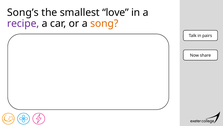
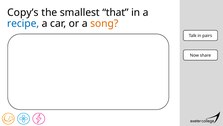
Song’s: Song’s -> Copy’s
love: love -> that
recipe colour: purple -> blue
